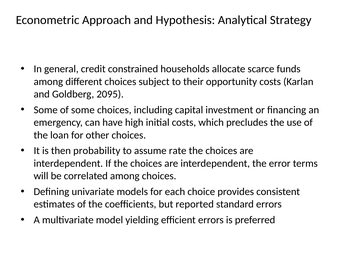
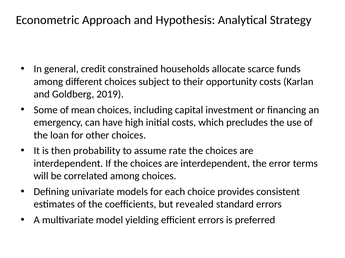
2095: 2095 -> 2019
of some: some -> mean
reported: reported -> revealed
